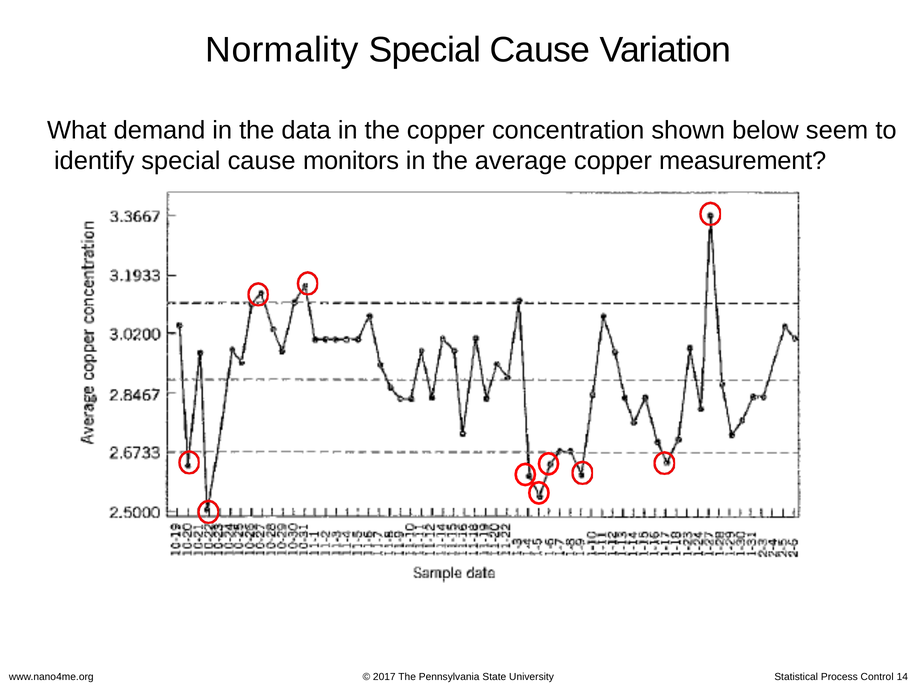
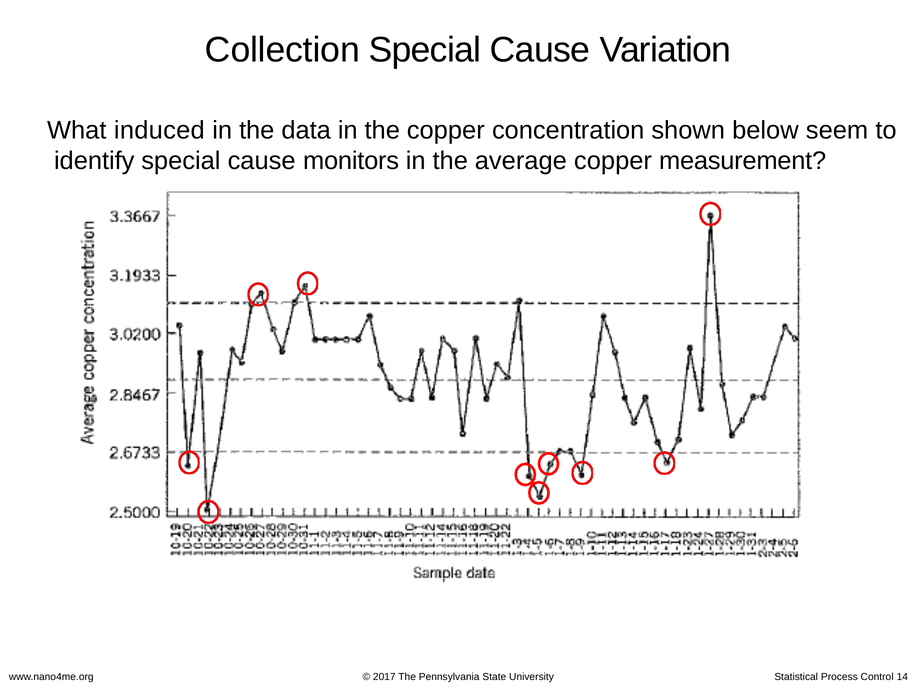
Normality: Normality -> Collection
demand: demand -> induced
